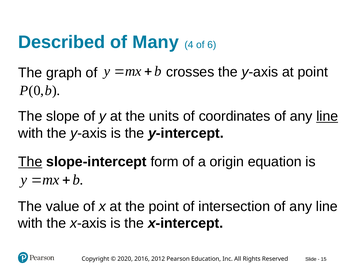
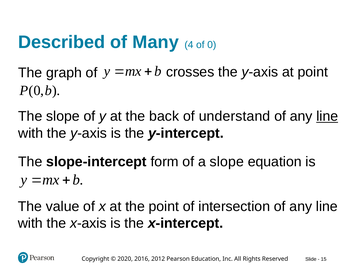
of 6: 6 -> 0
units: units -> back
coordinates: coordinates -> understand
The at (30, 162) underline: present -> none
a origin: origin -> slope
